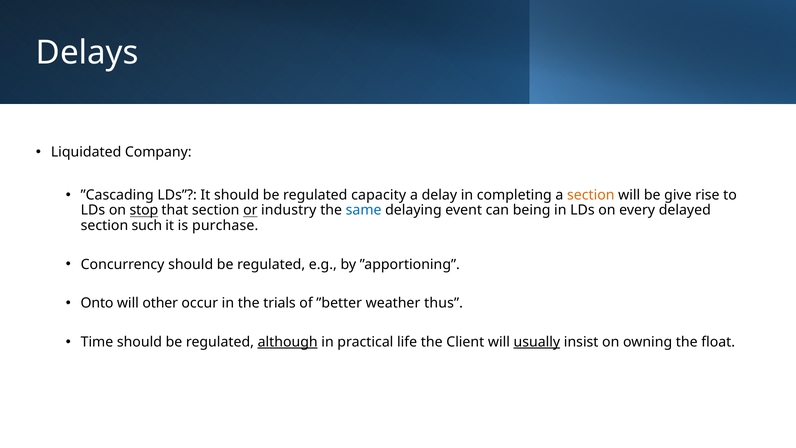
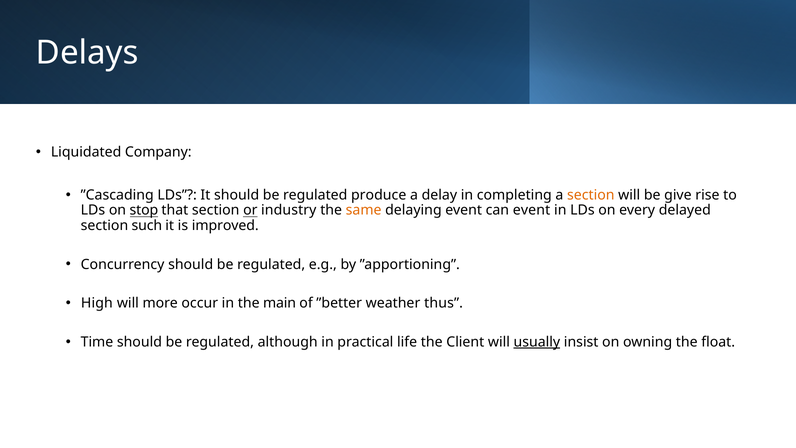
capacity: capacity -> produce
same colour: blue -> orange
can being: being -> event
purchase: purchase -> improved
Onto: Onto -> High
other: other -> more
trials: trials -> main
although underline: present -> none
